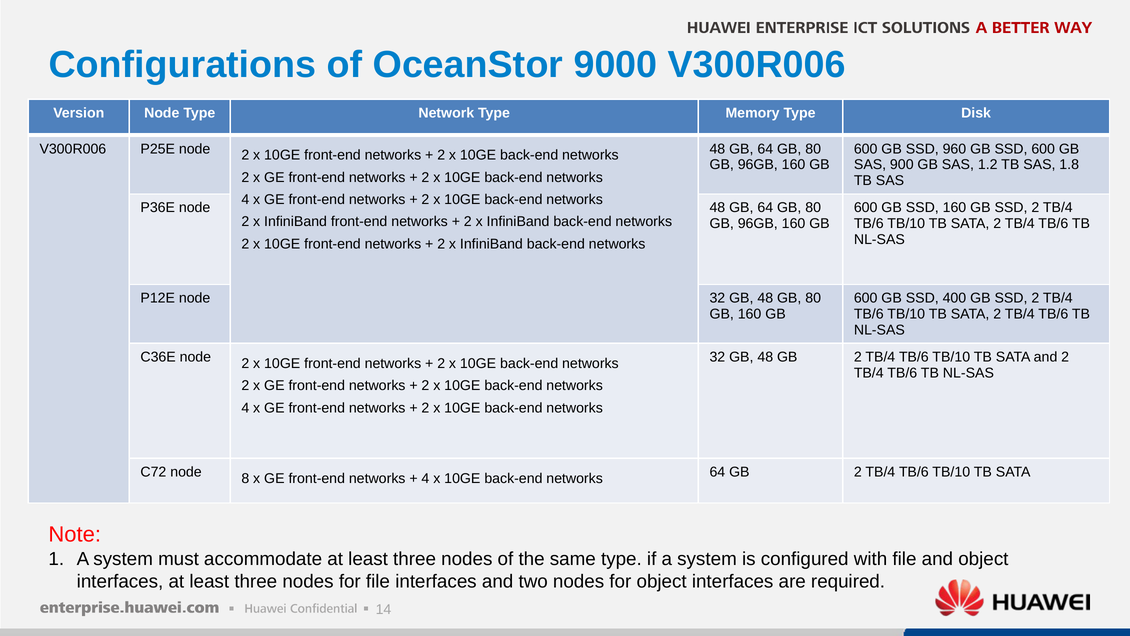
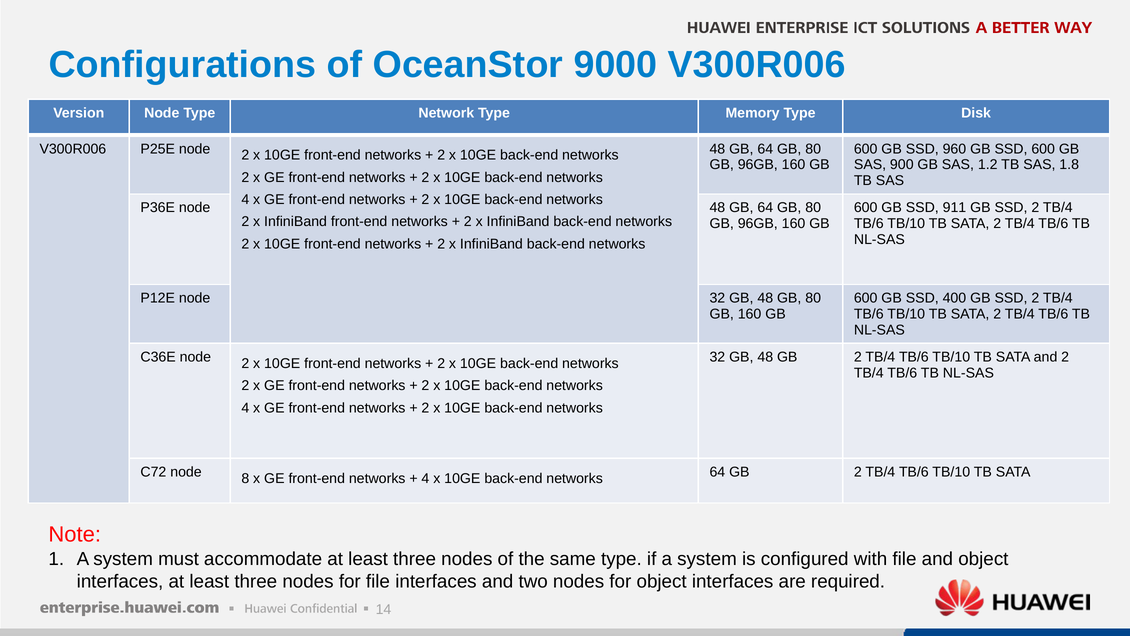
SSD 160: 160 -> 911
